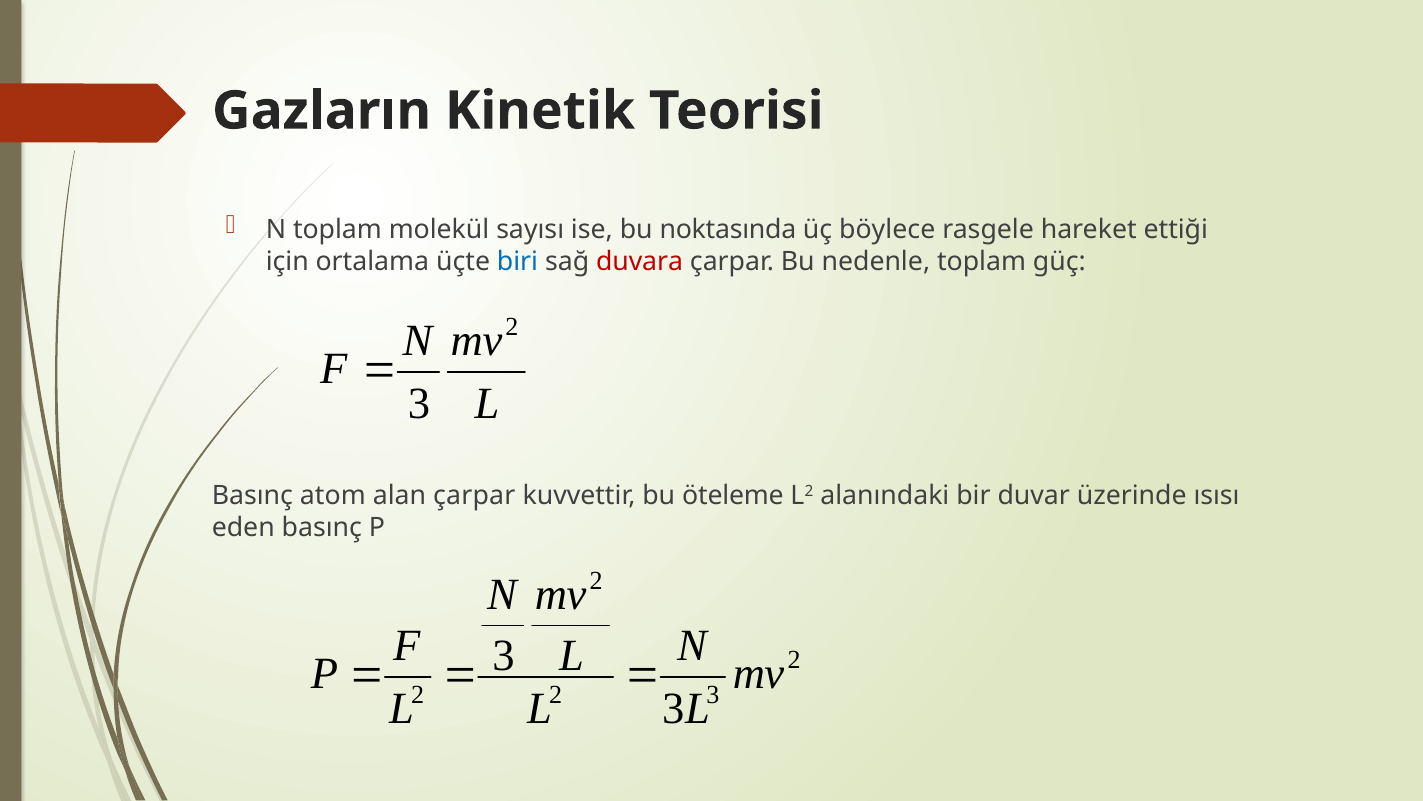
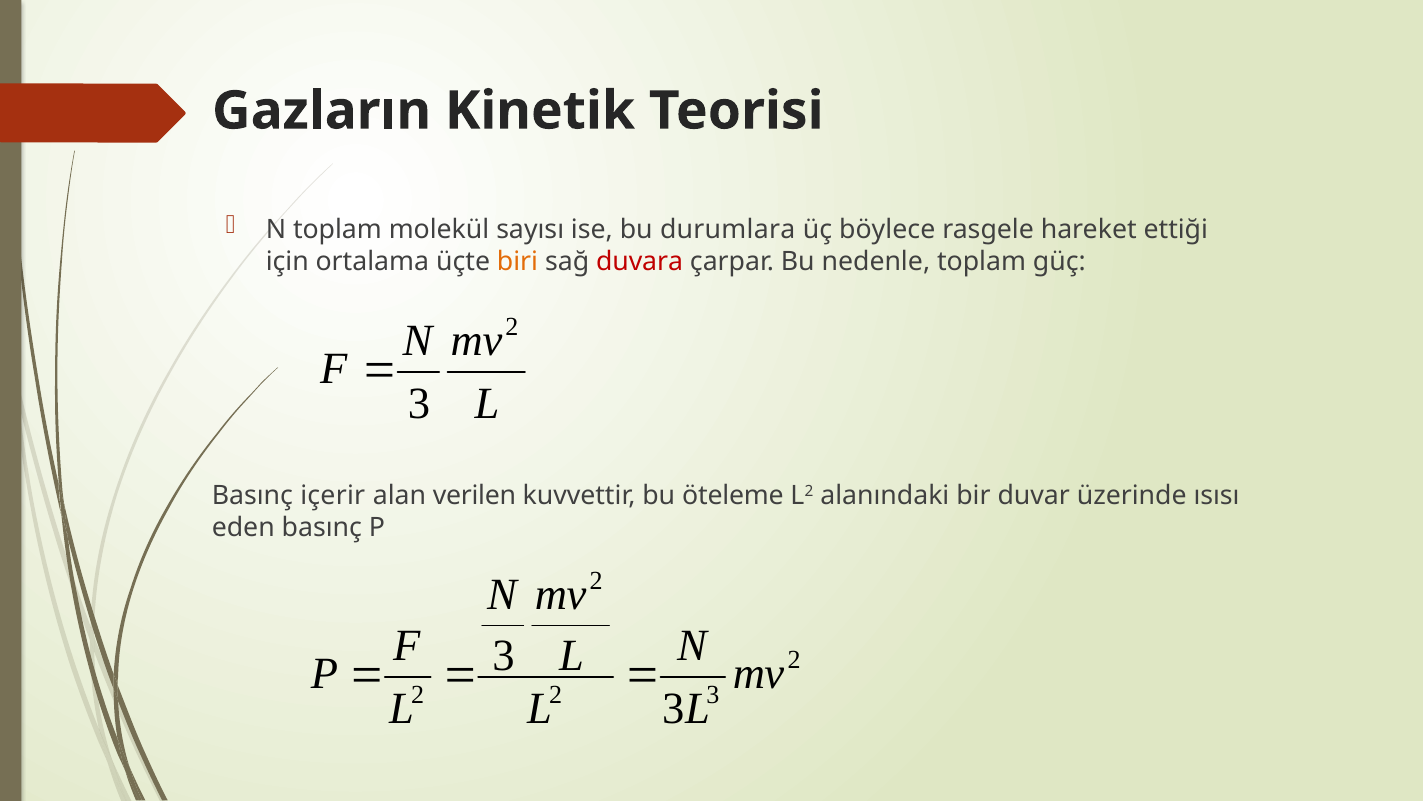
noktasında: noktasında -> durumlara
biri colour: blue -> orange
atom: atom -> içerir
alan çarpar: çarpar -> verilen
